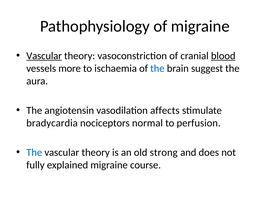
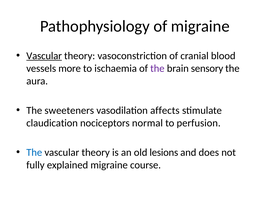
blood underline: present -> none
the at (157, 68) colour: blue -> purple
suggest: suggest -> sensory
angiotensin: angiotensin -> sweeteners
bradycardia: bradycardia -> claudication
strong: strong -> lesions
